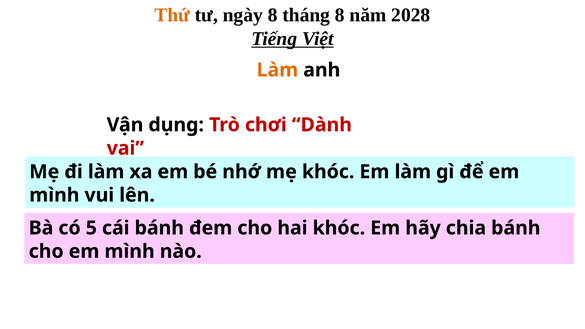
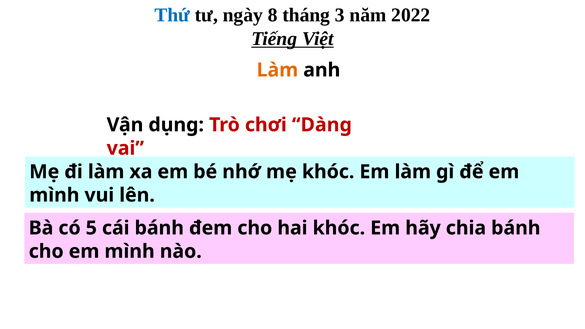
Thứ colour: orange -> blue
tháng 8: 8 -> 3
2028: 2028 -> 2022
Dành: Dành -> Dàng
